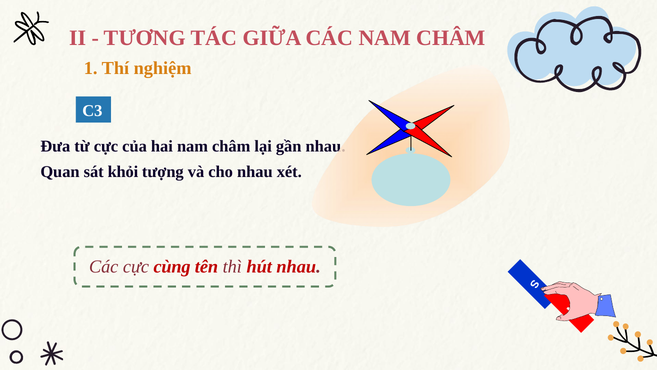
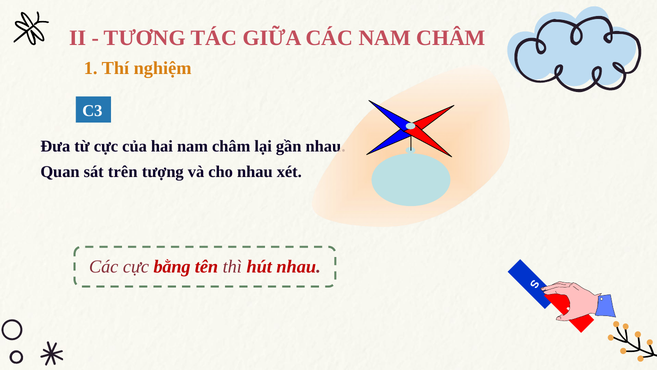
khỏi: khỏi -> trên
cùng: cùng -> bằng
